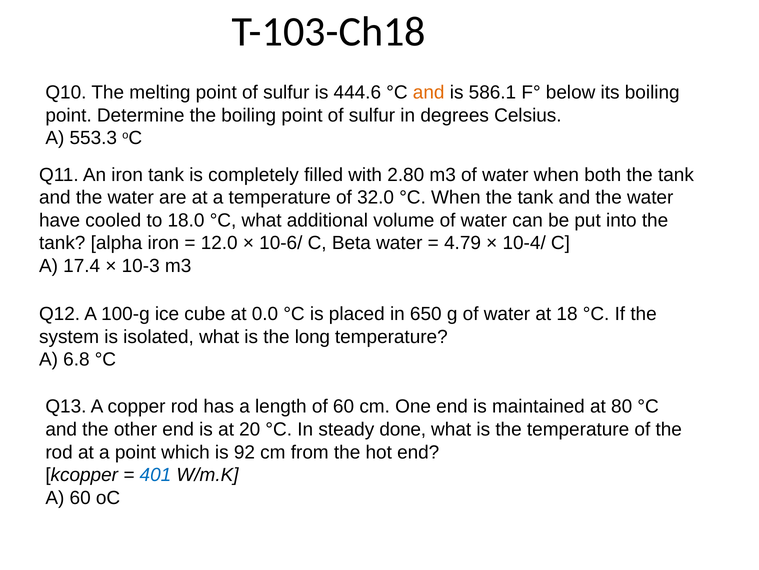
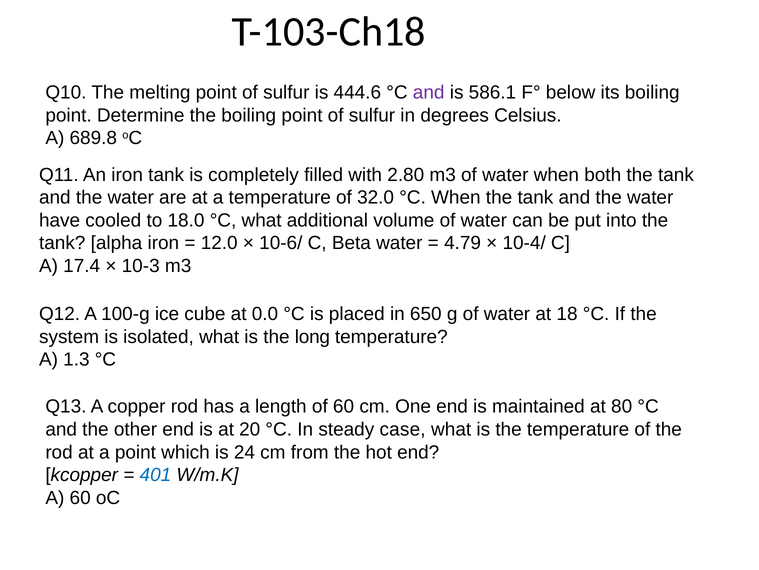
and at (429, 92) colour: orange -> purple
553.3: 553.3 -> 689.8
6.8: 6.8 -> 1.3
done: done -> case
92: 92 -> 24
